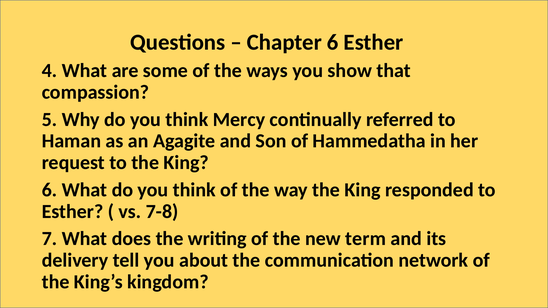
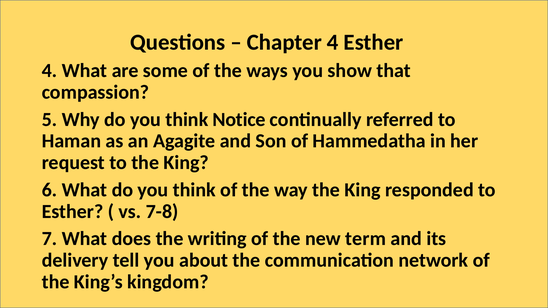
Chapter 6: 6 -> 4
Mercy: Mercy -> Notice
